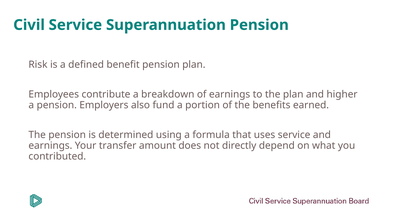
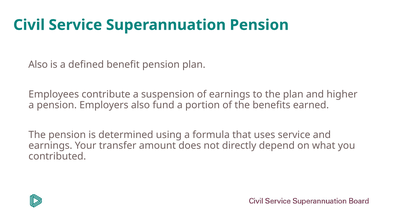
Risk at (38, 65): Risk -> Also
breakdown: breakdown -> suspension
